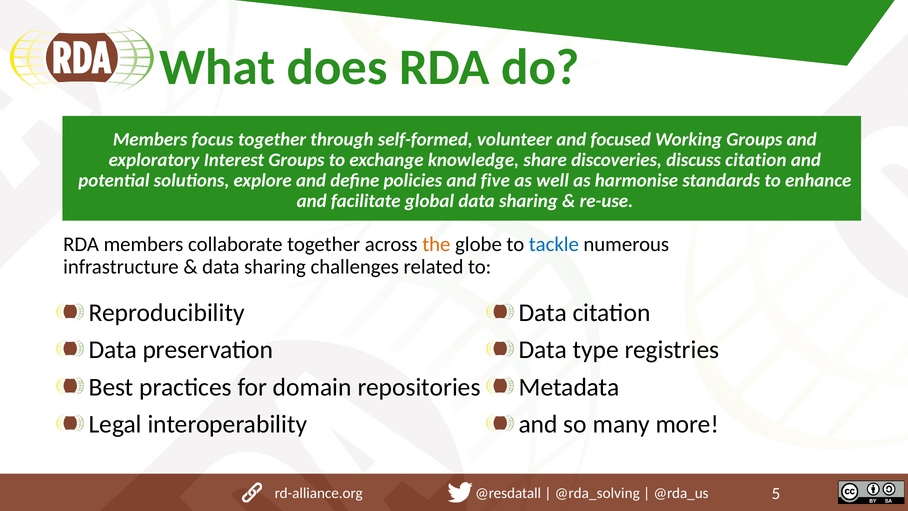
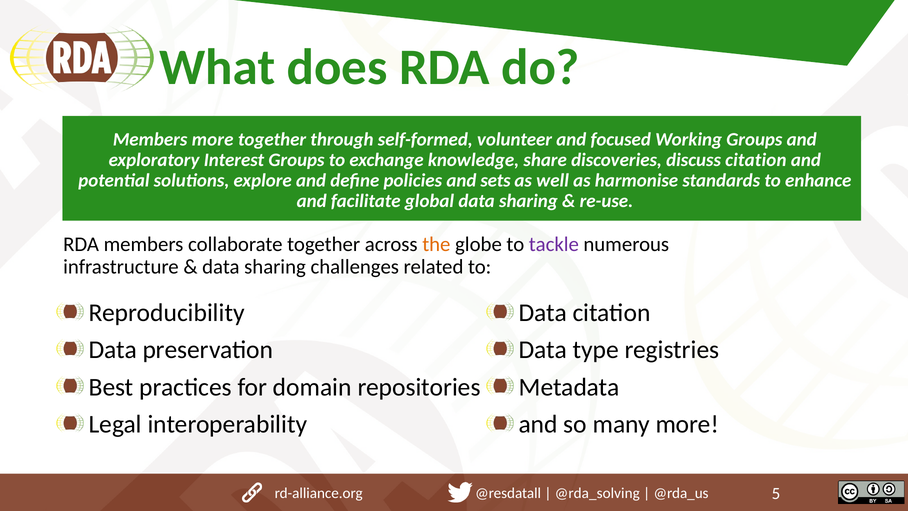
Members focus: focus -> more
five: five -> sets
tackle colour: blue -> purple
